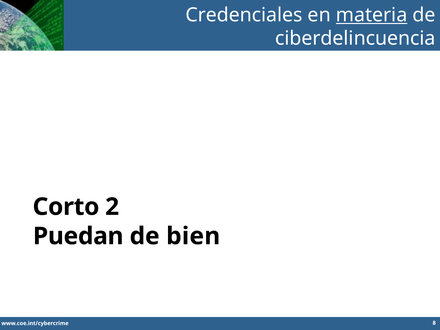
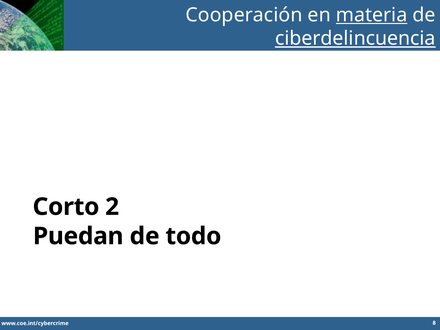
Credenciales: Credenciales -> Cooperación
ciberdelincuencia underline: none -> present
bien: bien -> todo
